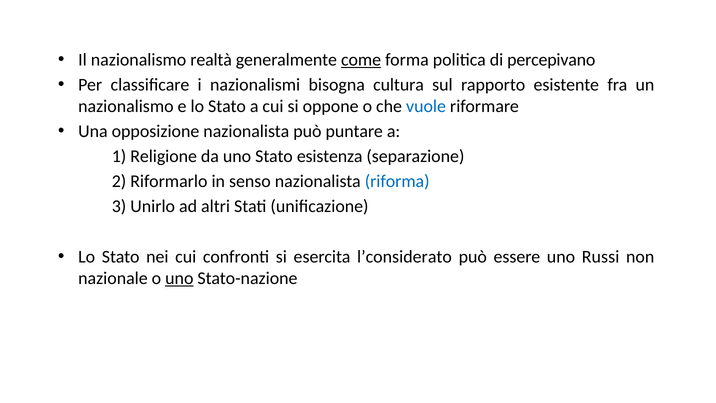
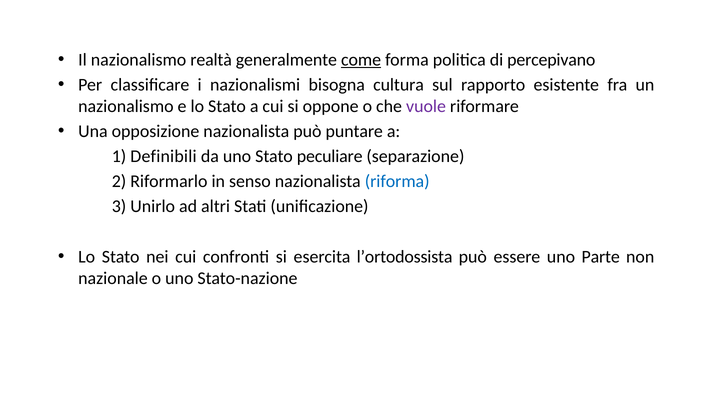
vuole colour: blue -> purple
Religione: Religione -> Definibili
esistenza: esistenza -> peculiare
l’considerato: l’considerato -> l’ortodossista
Russi: Russi -> Parte
uno at (179, 278) underline: present -> none
